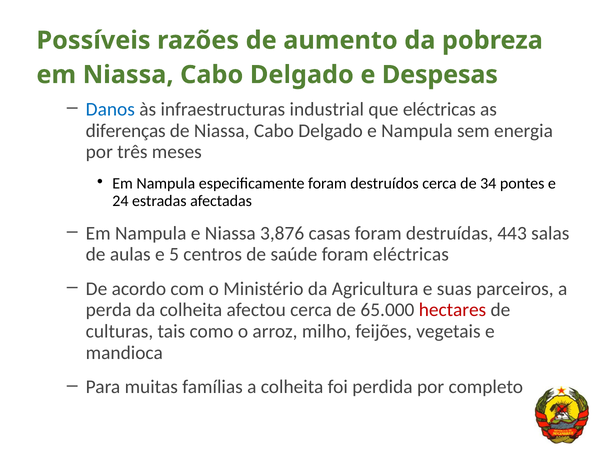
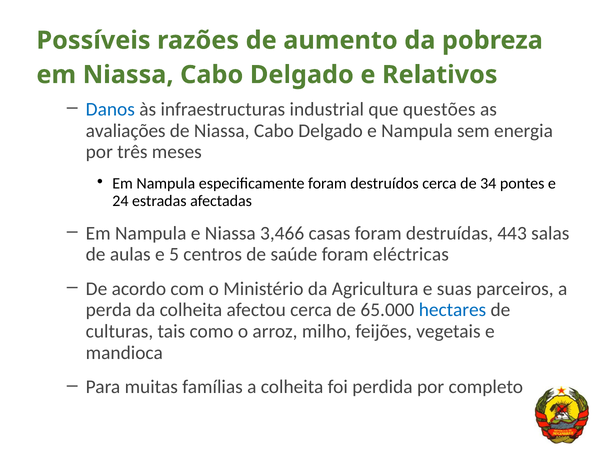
Despesas: Despesas -> Relativos
que eléctricas: eléctricas -> questões
diferenças: diferenças -> avaliações
3,876: 3,876 -> 3,466
hectares colour: red -> blue
